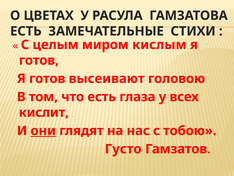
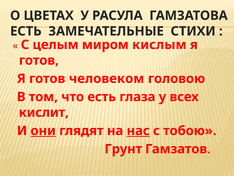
высеивают: высеивают -> человеком
нас underline: none -> present
Густо: Густо -> Грунт
